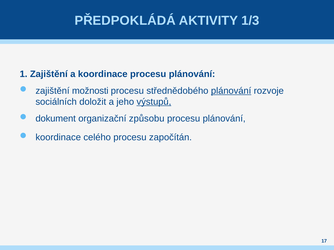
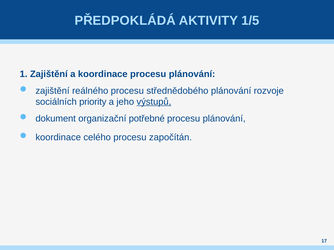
1/3: 1/3 -> 1/5
možnosti: možnosti -> reálného
plánování at (231, 91) underline: present -> none
doložit: doložit -> priority
způsobu: způsobu -> potřebné
